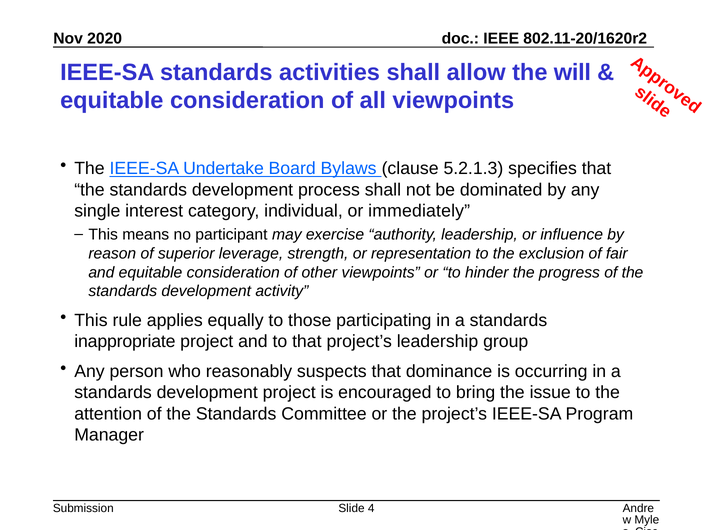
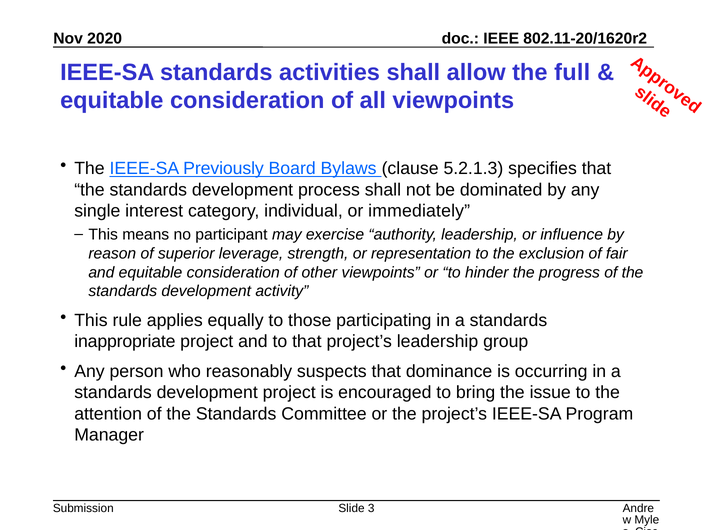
will: will -> full
Undertake: Undertake -> Previously
4: 4 -> 3
